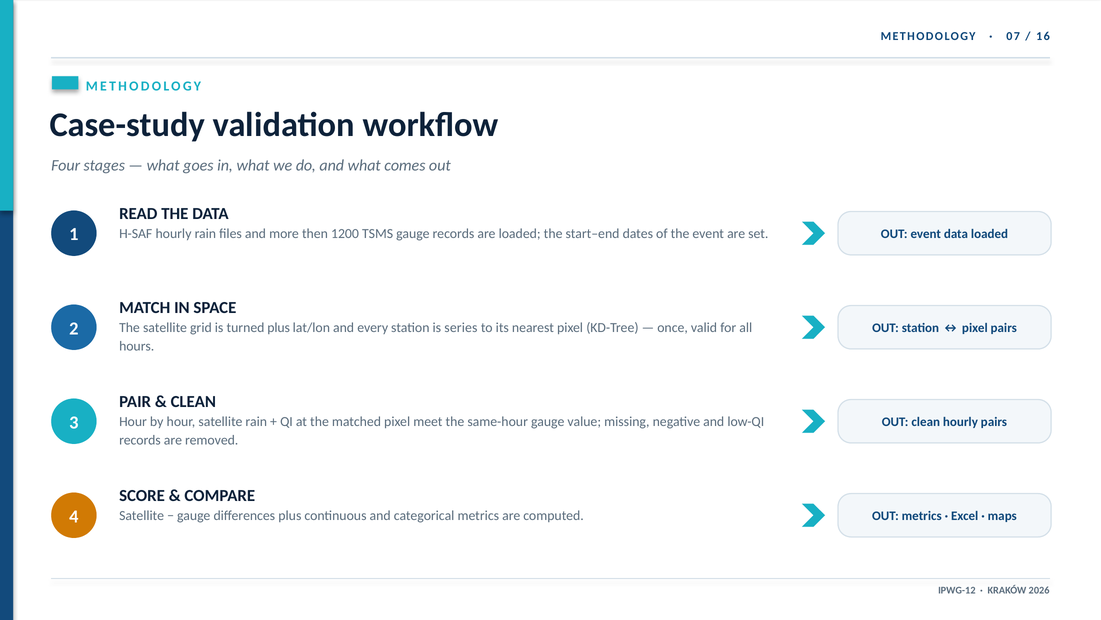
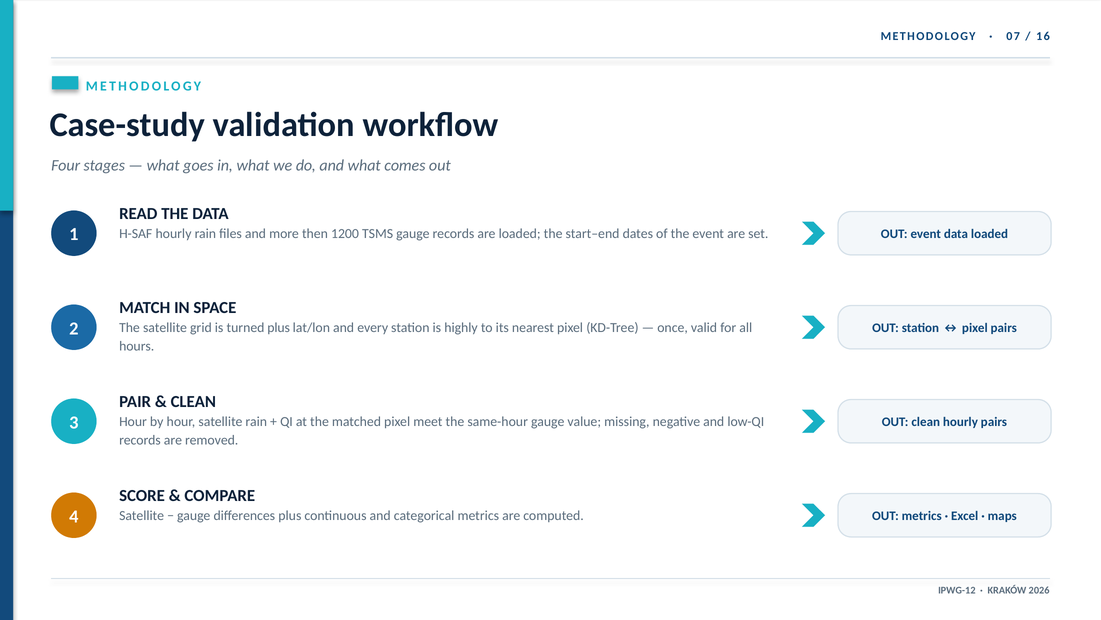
series: series -> highly
